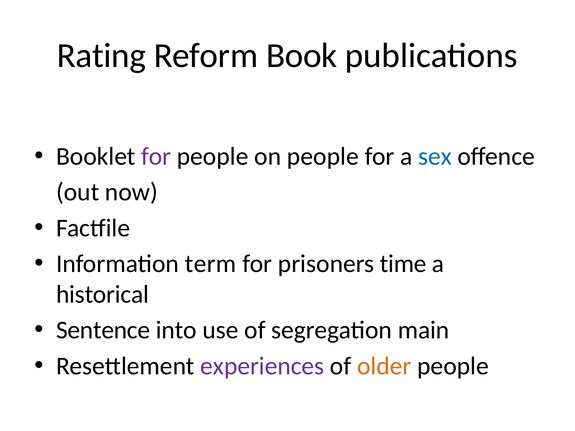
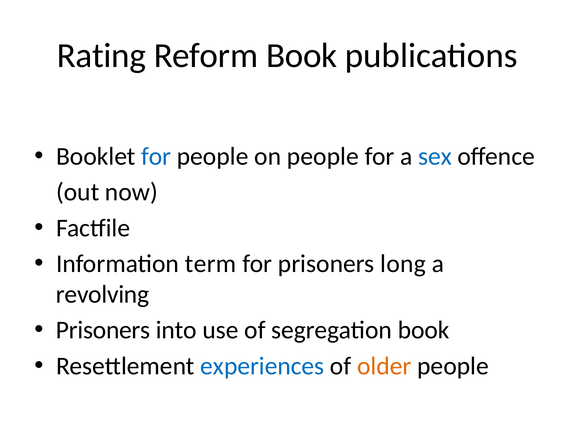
for at (156, 156) colour: purple -> blue
time: time -> long
historical: historical -> revolving
Sentence at (103, 330): Sentence -> Prisoners
segregation main: main -> book
experiences colour: purple -> blue
